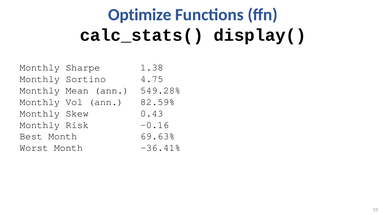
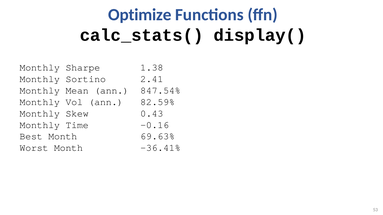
4.75: 4.75 -> 2.41
549.28%: 549.28% -> 847.54%
Risk: Risk -> Time
